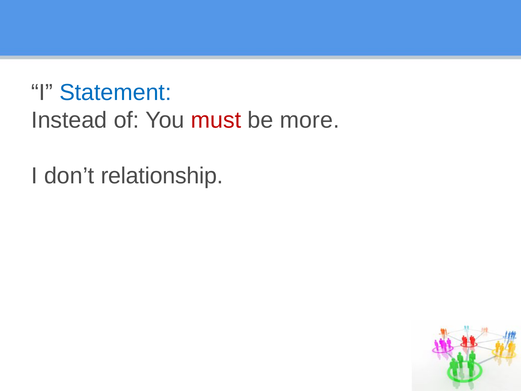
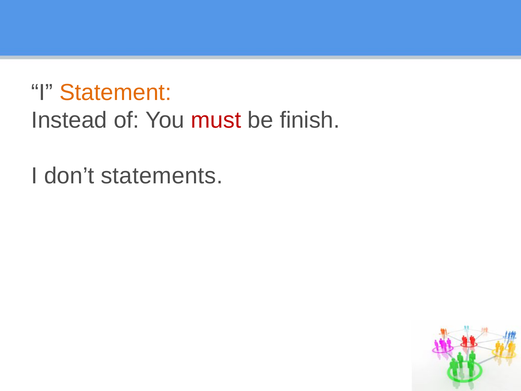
Statement colour: blue -> orange
more: more -> finish
relationship: relationship -> statements
